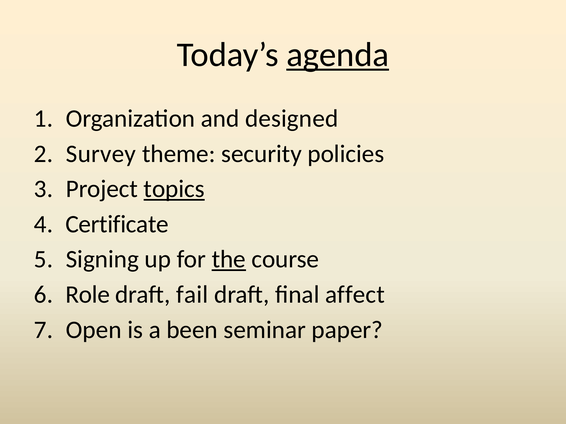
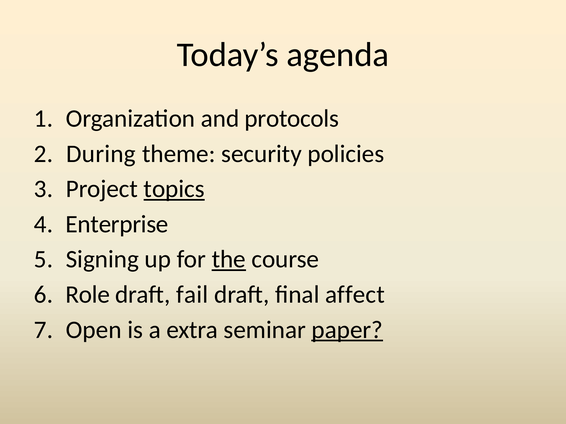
agenda underline: present -> none
designed: designed -> protocols
Survey: Survey -> During
Certificate: Certificate -> Enterprise
been: been -> extra
paper underline: none -> present
